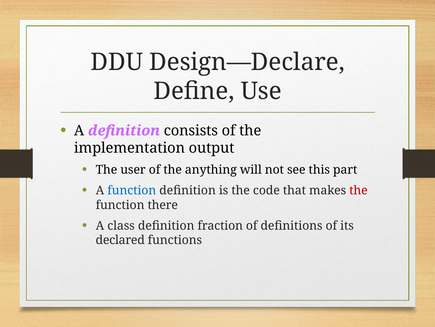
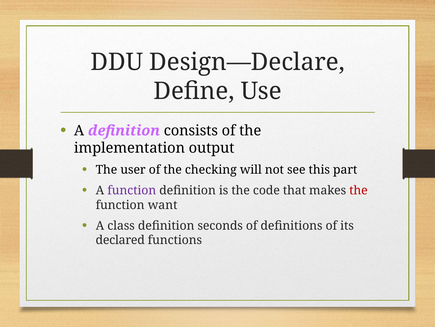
anything: anything -> checking
function at (132, 190) colour: blue -> purple
there: there -> want
fraction: fraction -> seconds
